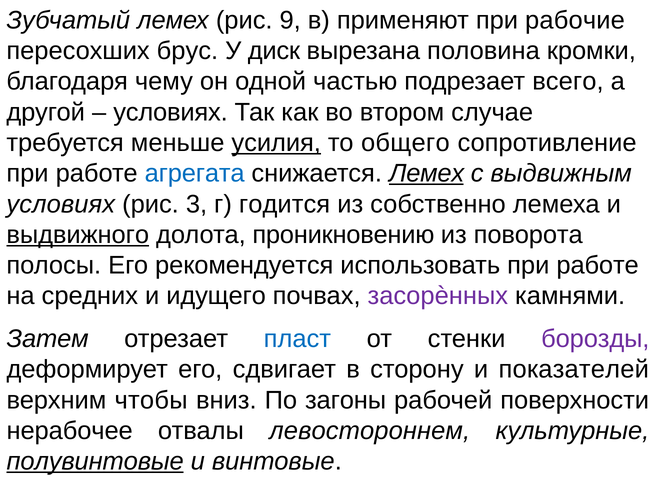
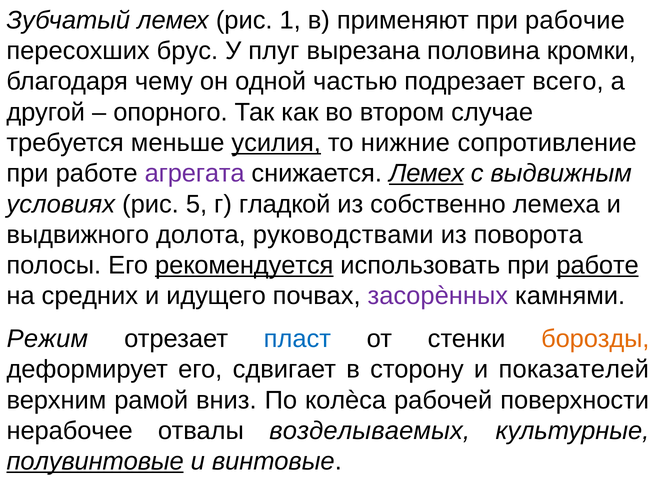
9: 9 -> 1
диск: диск -> плуг
условиях at (170, 112): условиях -> опорного
общего: общего -> нижние
агрегата colour: blue -> purple
3: 3 -> 5
годится: годится -> гладкой
выдвижного underline: present -> none
проникновению: проникновению -> руководствами
рекомендуется underline: none -> present
работе at (598, 265) underline: none -> present
Затем: Затем -> Режим
борозды colour: purple -> orange
чтобы: чтобы -> рамой
загоны: загоны -> колѐса
левостороннем: левостороннем -> возделываемых
